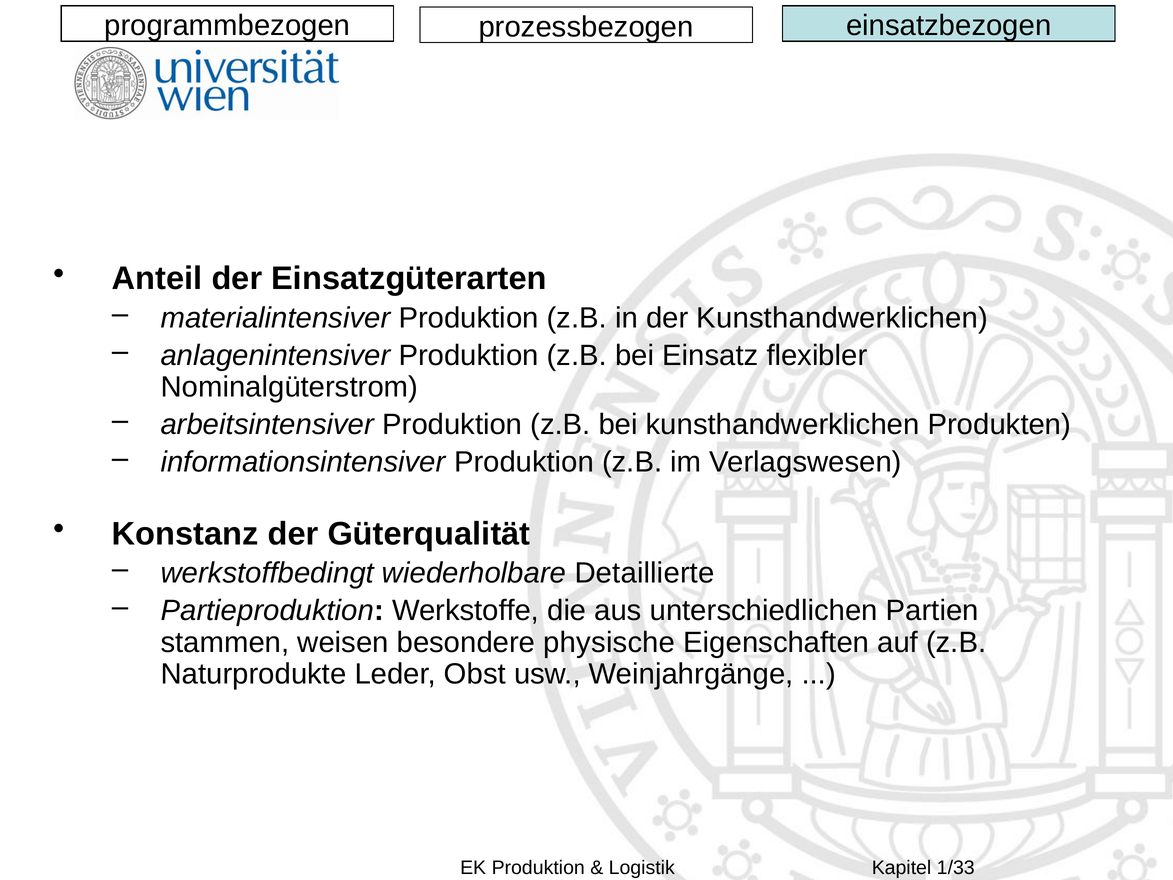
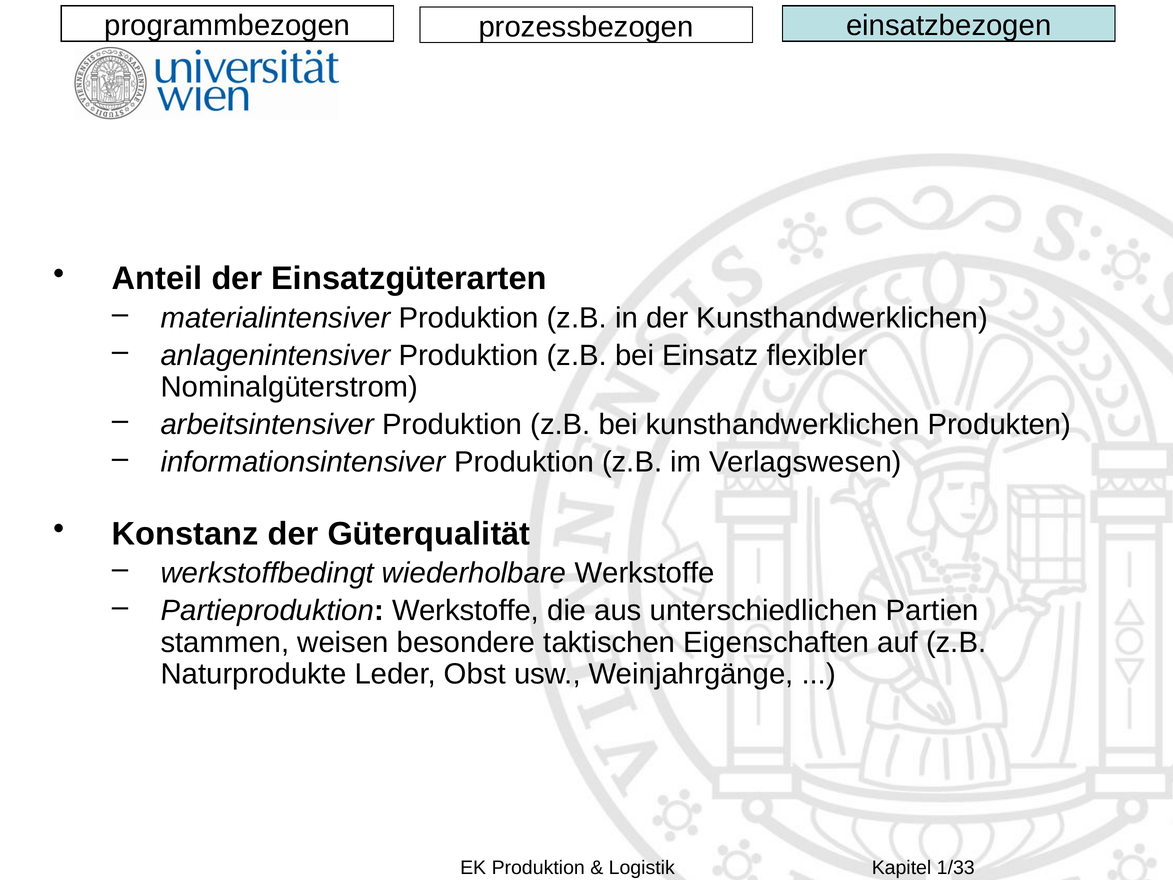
wiederholbare Detaillierte: Detaillierte -> Werkstoffe
physische: physische -> taktischen
